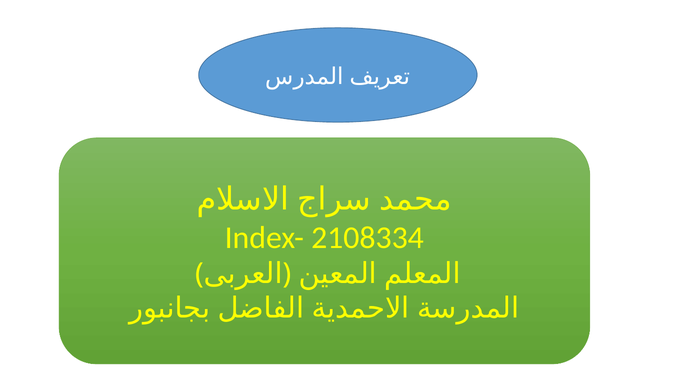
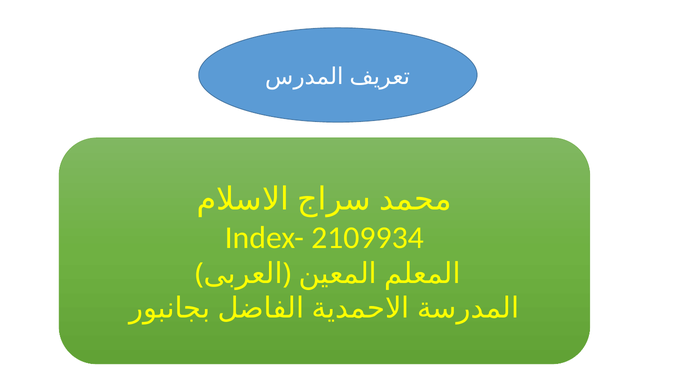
2108334: 2108334 -> 2109934
